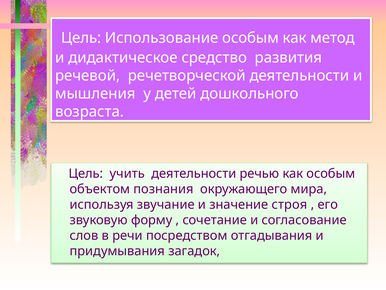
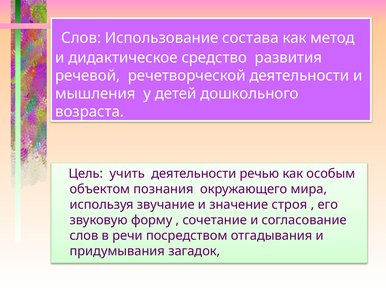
Цель at (81, 38): Цель -> Слов
Использование особым: особым -> состава
